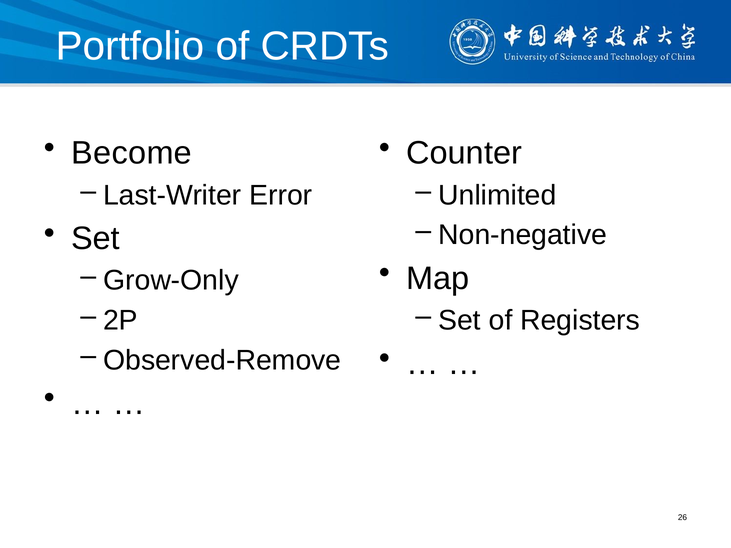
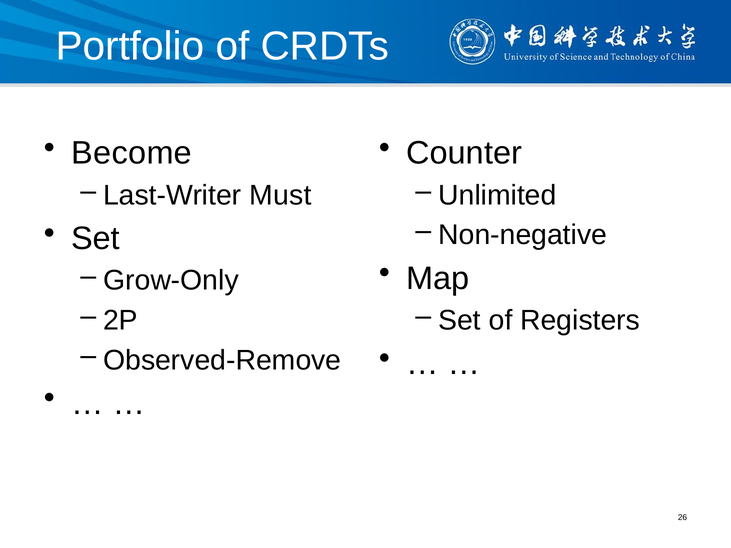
Error: Error -> Must
